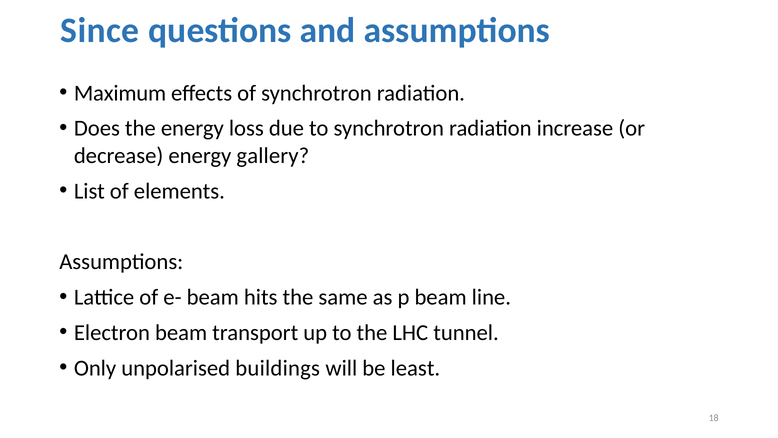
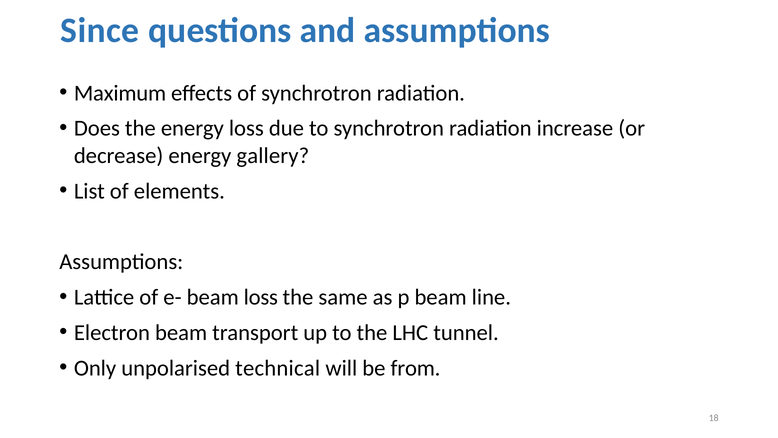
beam hits: hits -> loss
buildings: buildings -> technical
least: least -> from
